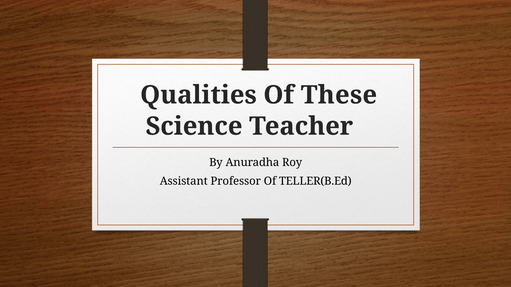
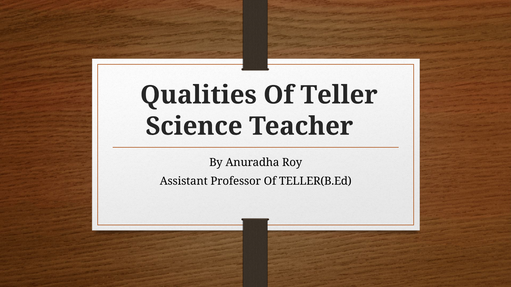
These: These -> Teller
